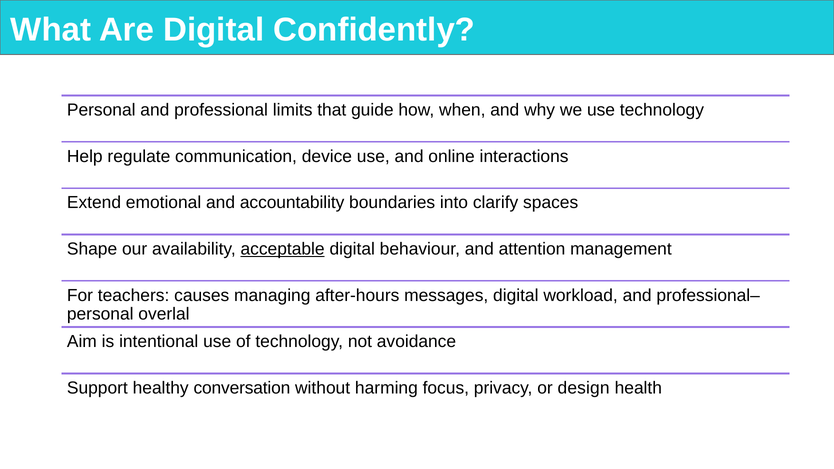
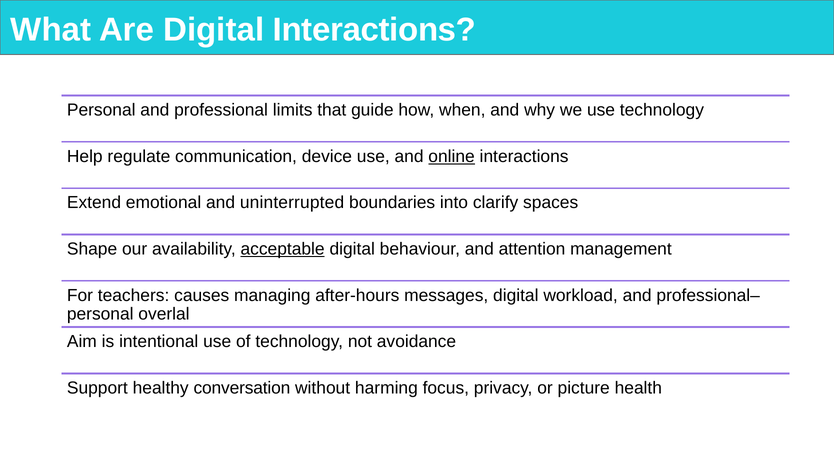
Digital Confidently: Confidently -> Interactions
online underline: none -> present
accountability: accountability -> uninterrupted
design: design -> picture
